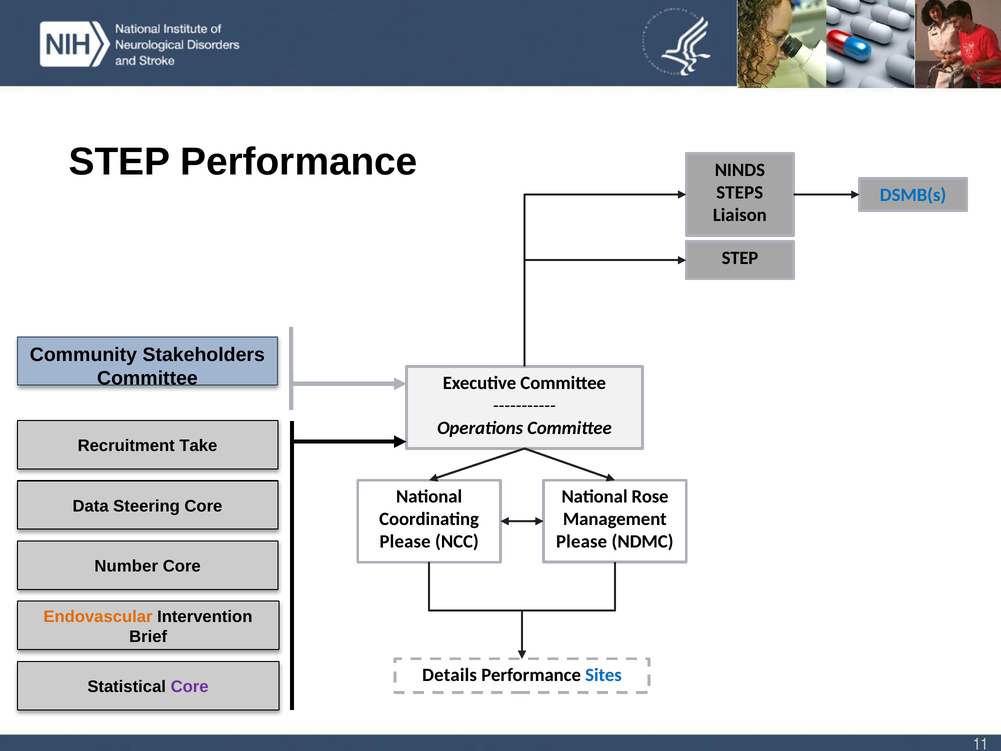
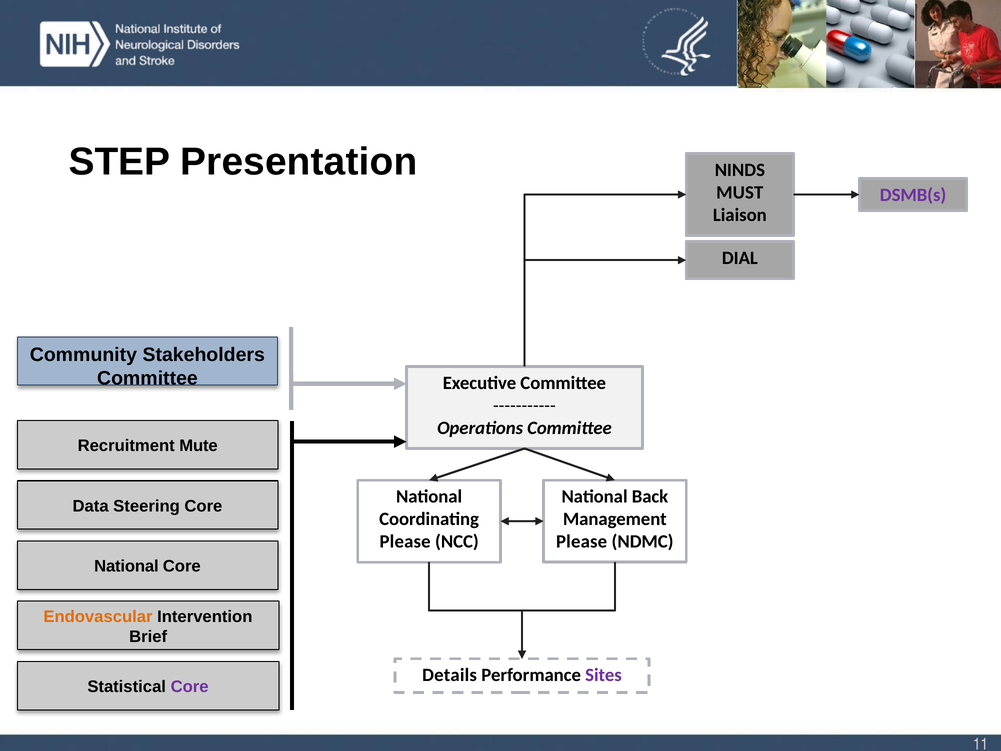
STEP Performance: Performance -> Presentation
STEPS: STEPS -> MUST
DSMB(s colour: blue -> purple
STEP at (740, 258): STEP -> DIAL
Take: Take -> Mute
Rose: Rose -> Back
Number at (126, 566): Number -> National
Sites colour: blue -> purple
